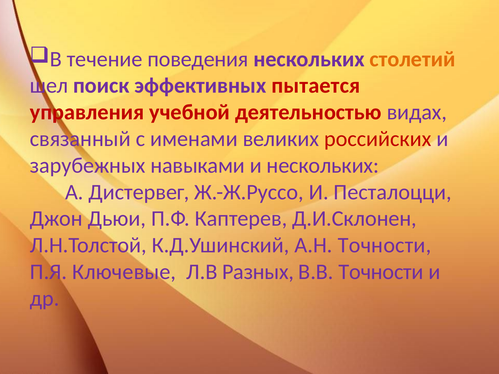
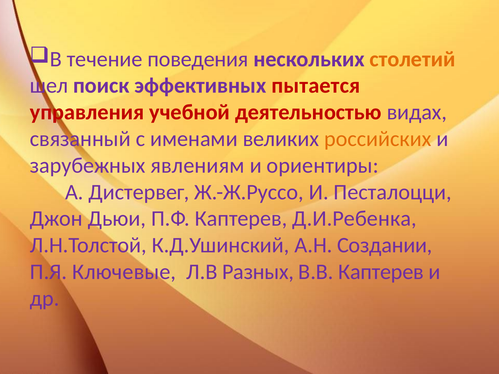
российских colour: red -> orange
навыками: навыками -> явлениям
и нескольких: нескольких -> ориентиры
Д.И.Склонен: Д.И.Склонен -> Д.И.Ребенка
А.Н Точности: Точности -> Создании
В.В Точности: Точности -> Каптерев
